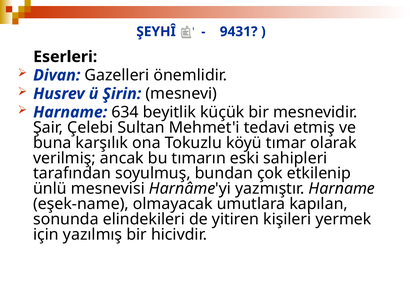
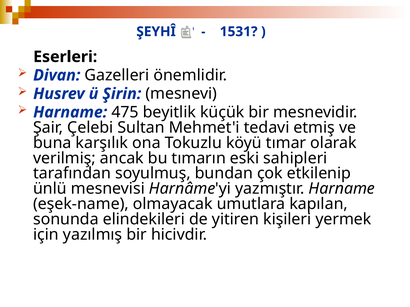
9431: 9431 -> 1531
634: 634 -> 475
